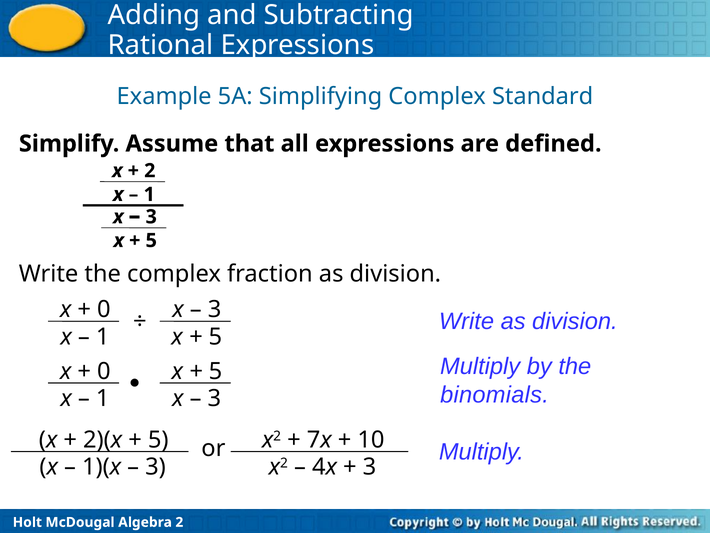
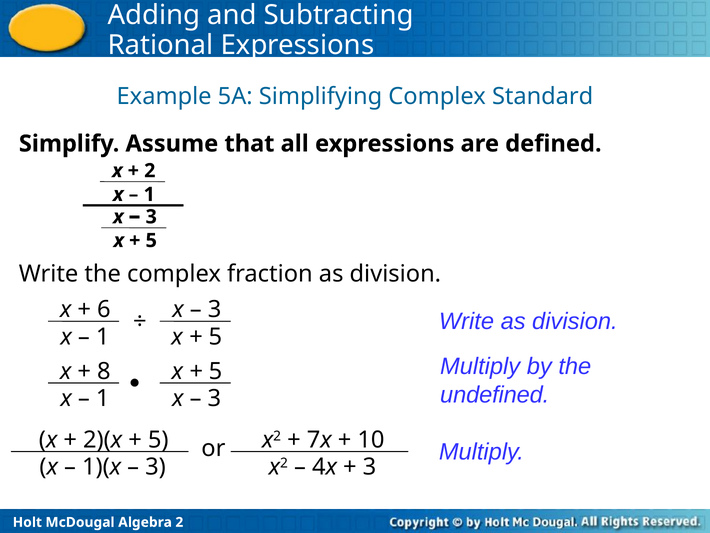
0 at (104, 309): 0 -> 6
0 at (104, 371): 0 -> 8
binomials: binomials -> undefined
